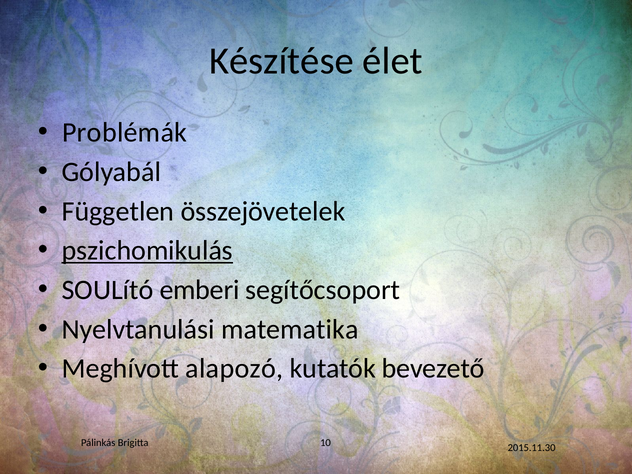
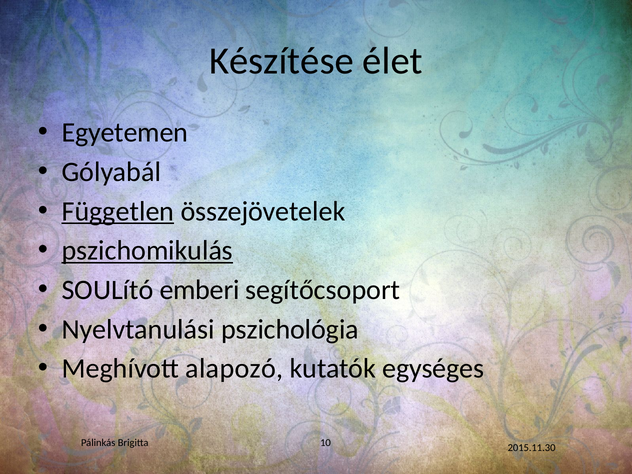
Problémák: Problémák -> Egyetemen
Független underline: none -> present
matematika: matematika -> pszichológia
bevezető: bevezető -> egységes
